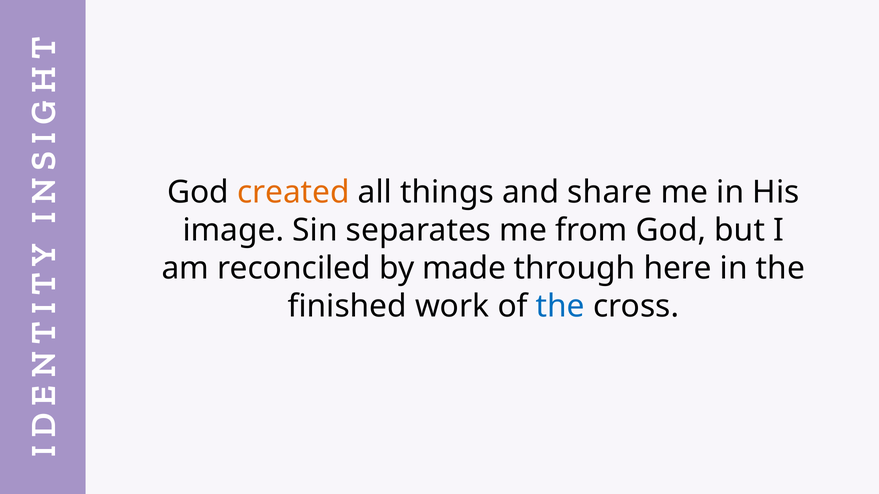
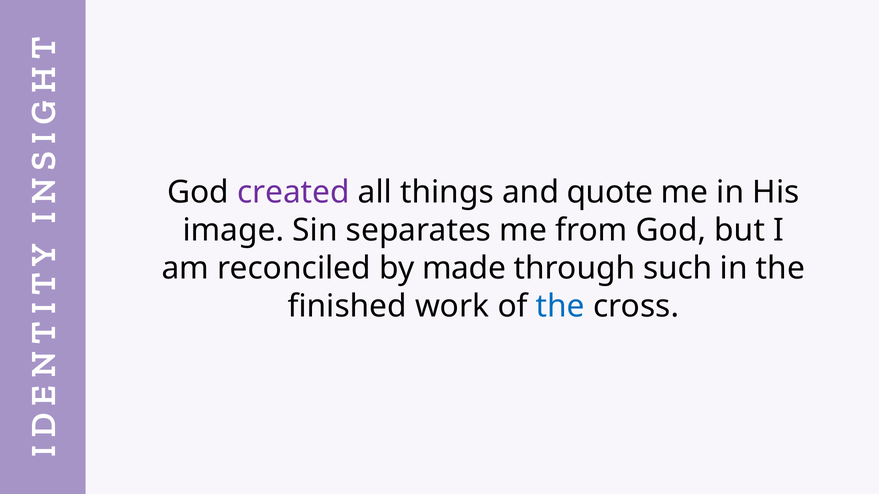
created colour: orange -> purple
share: share -> quote
here: here -> such
